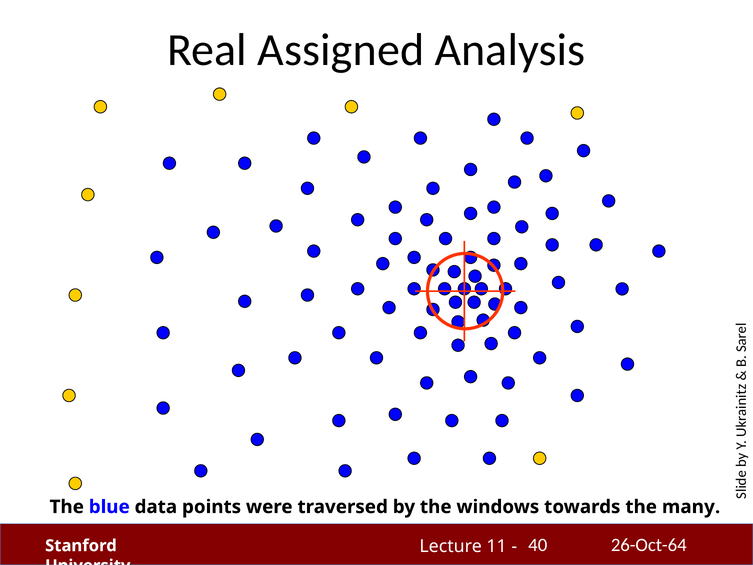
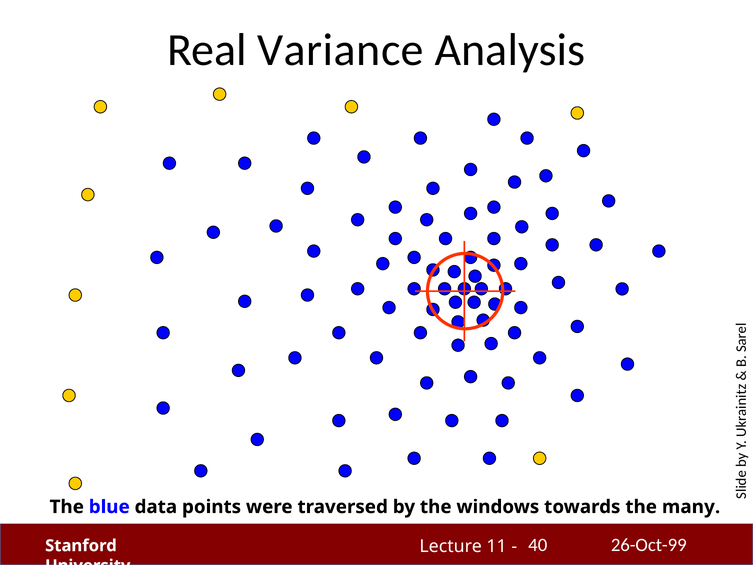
Assigned: Assigned -> Variance
26-Oct-64: 26-Oct-64 -> 26-Oct-99
